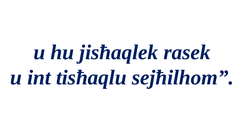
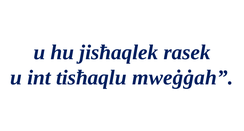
sejħilhom: sejħilhom -> mweġġah
